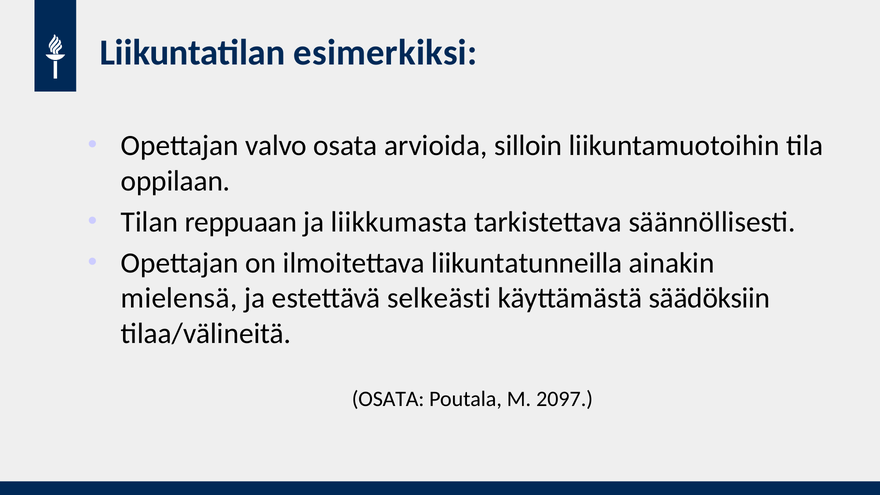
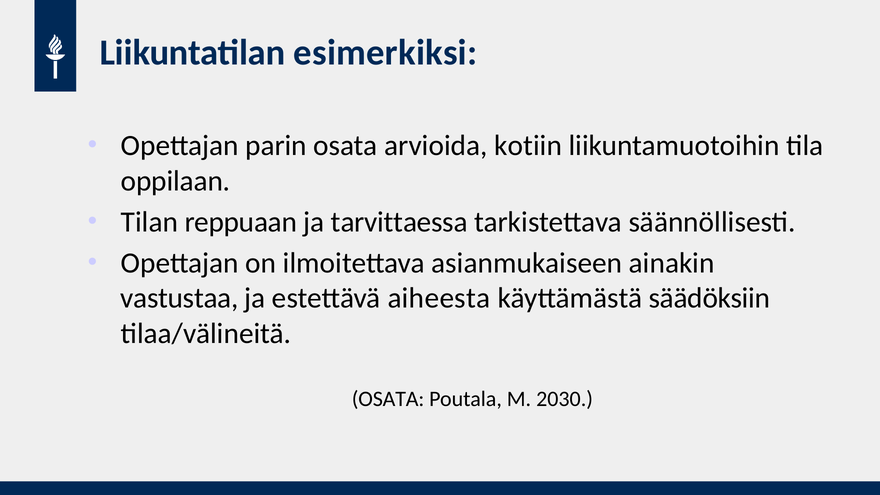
valvo: valvo -> parin
silloin: silloin -> kotiin
liikkumasta: liikkumasta -> tarvittaessa
liikuntatunneilla: liikuntatunneilla -> asianmukaiseen
mielensä: mielensä -> vastustaa
selkeästi: selkeästi -> aiheesta
2097: 2097 -> 2030
